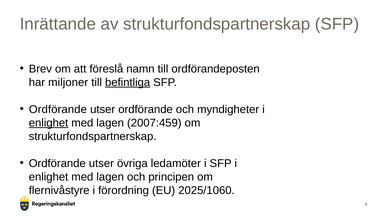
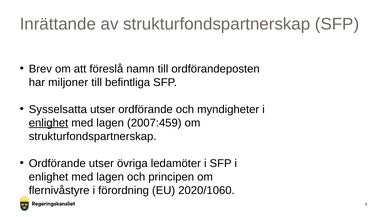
befintliga underline: present -> none
Ordförande at (58, 110): Ordförande -> Sysselsatta
2025/1060: 2025/1060 -> 2020/1060
